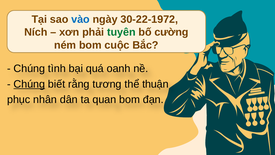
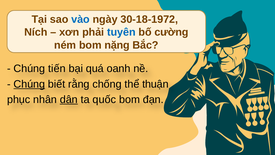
30-22-1972: 30-22-1972 -> 30-18-1972
tuyên colour: green -> blue
cuộc: cuộc -> nặng
tình: tình -> tiến
tương: tương -> chống
dân underline: none -> present
quan: quan -> quốc
